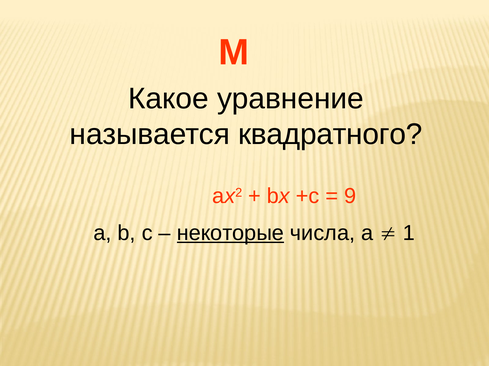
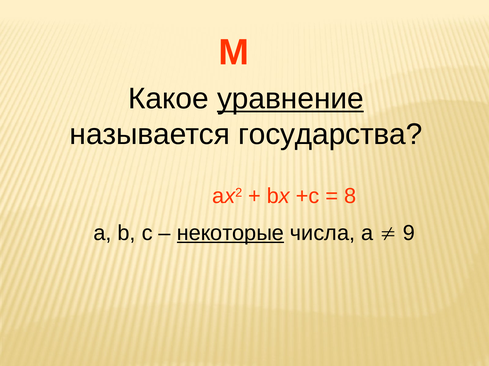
уравнение underline: none -> present
квадратного: квадратного -> государства
9: 9 -> 8
1: 1 -> 9
